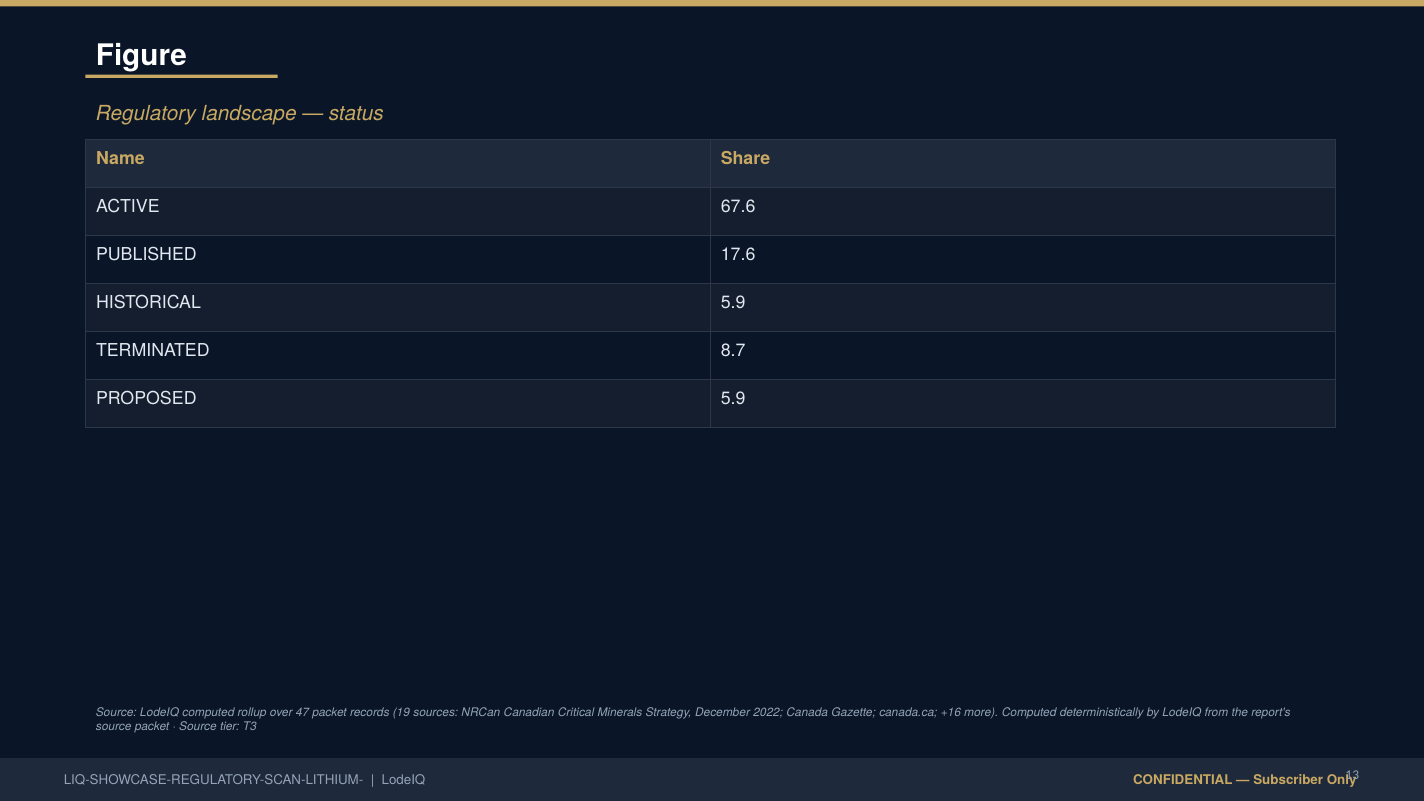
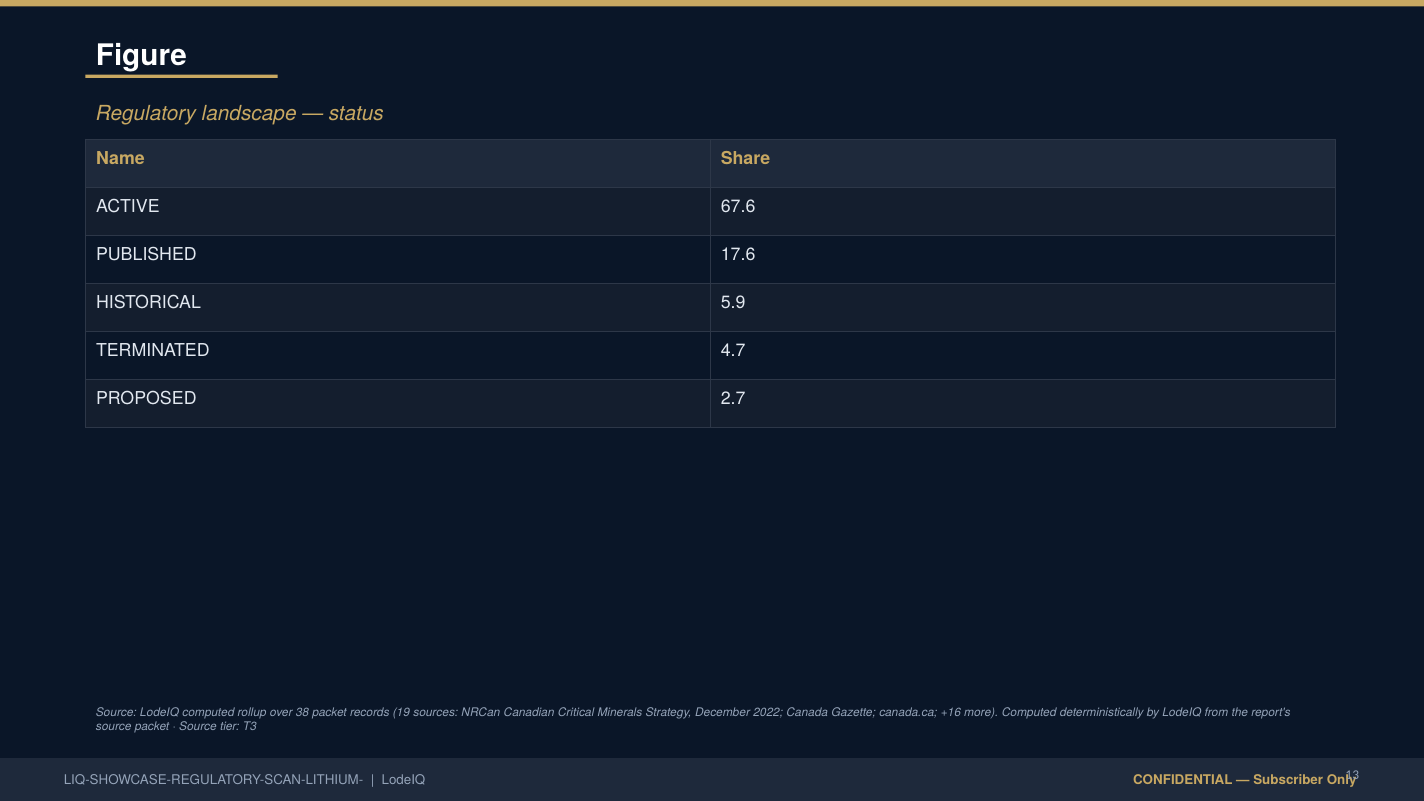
8.7: 8.7 -> 4.7
PROPOSED 5.9: 5.9 -> 2.7
47: 47 -> 38
